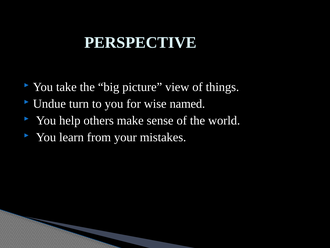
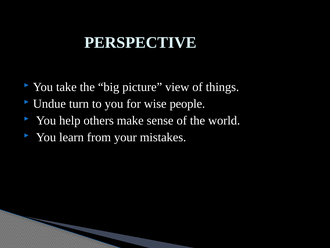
named: named -> people
